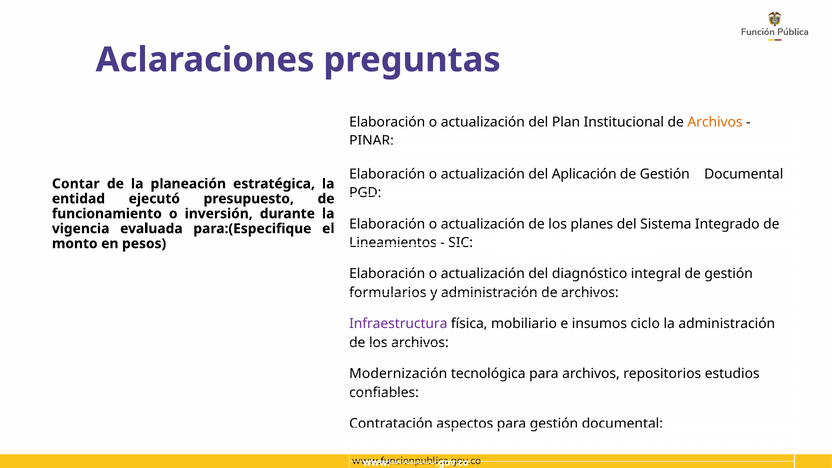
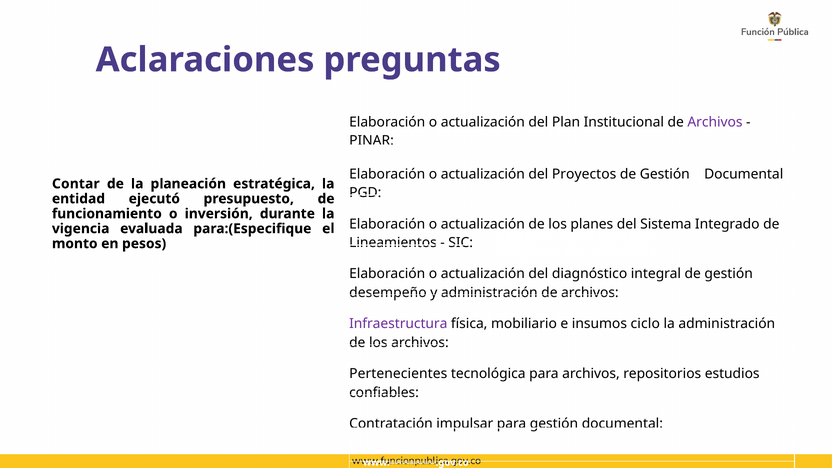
Archivos at (715, 122) colour: orange -> purple
Aplicación: Aplicación -> Proyectos
formularios: formularios -> desempeño
Modernización: Modernización -> Pertenecientes
aspectos: aspectos -> impulsar
